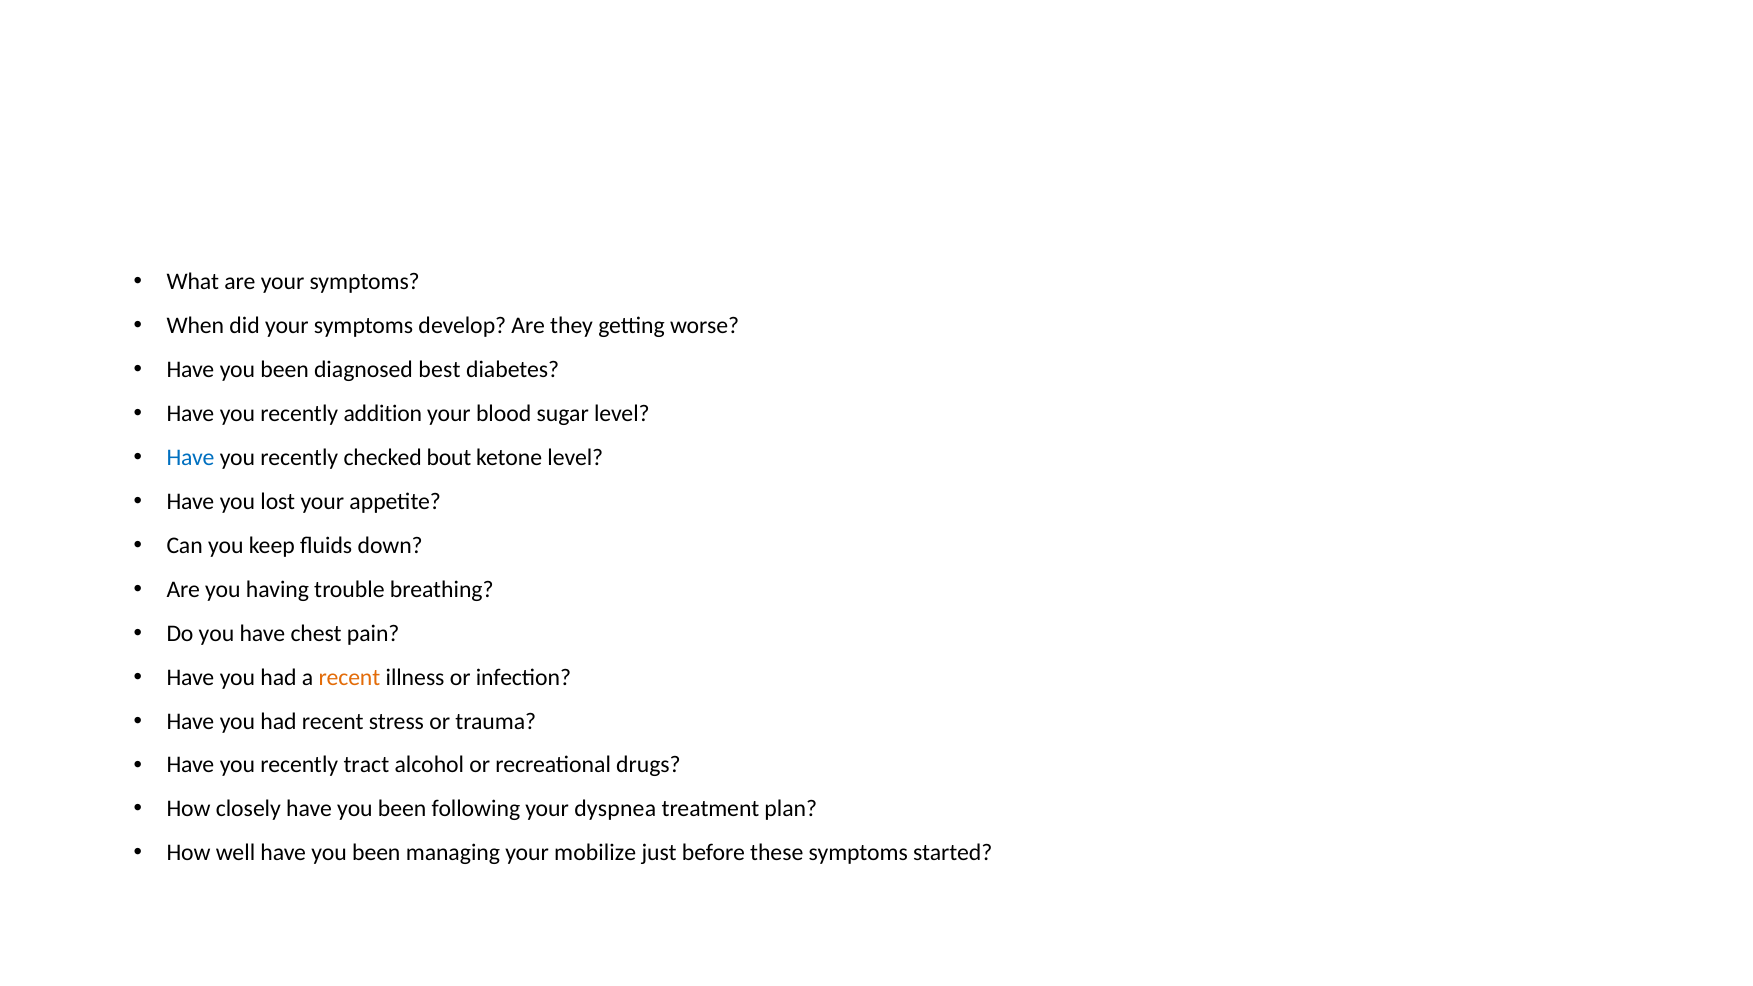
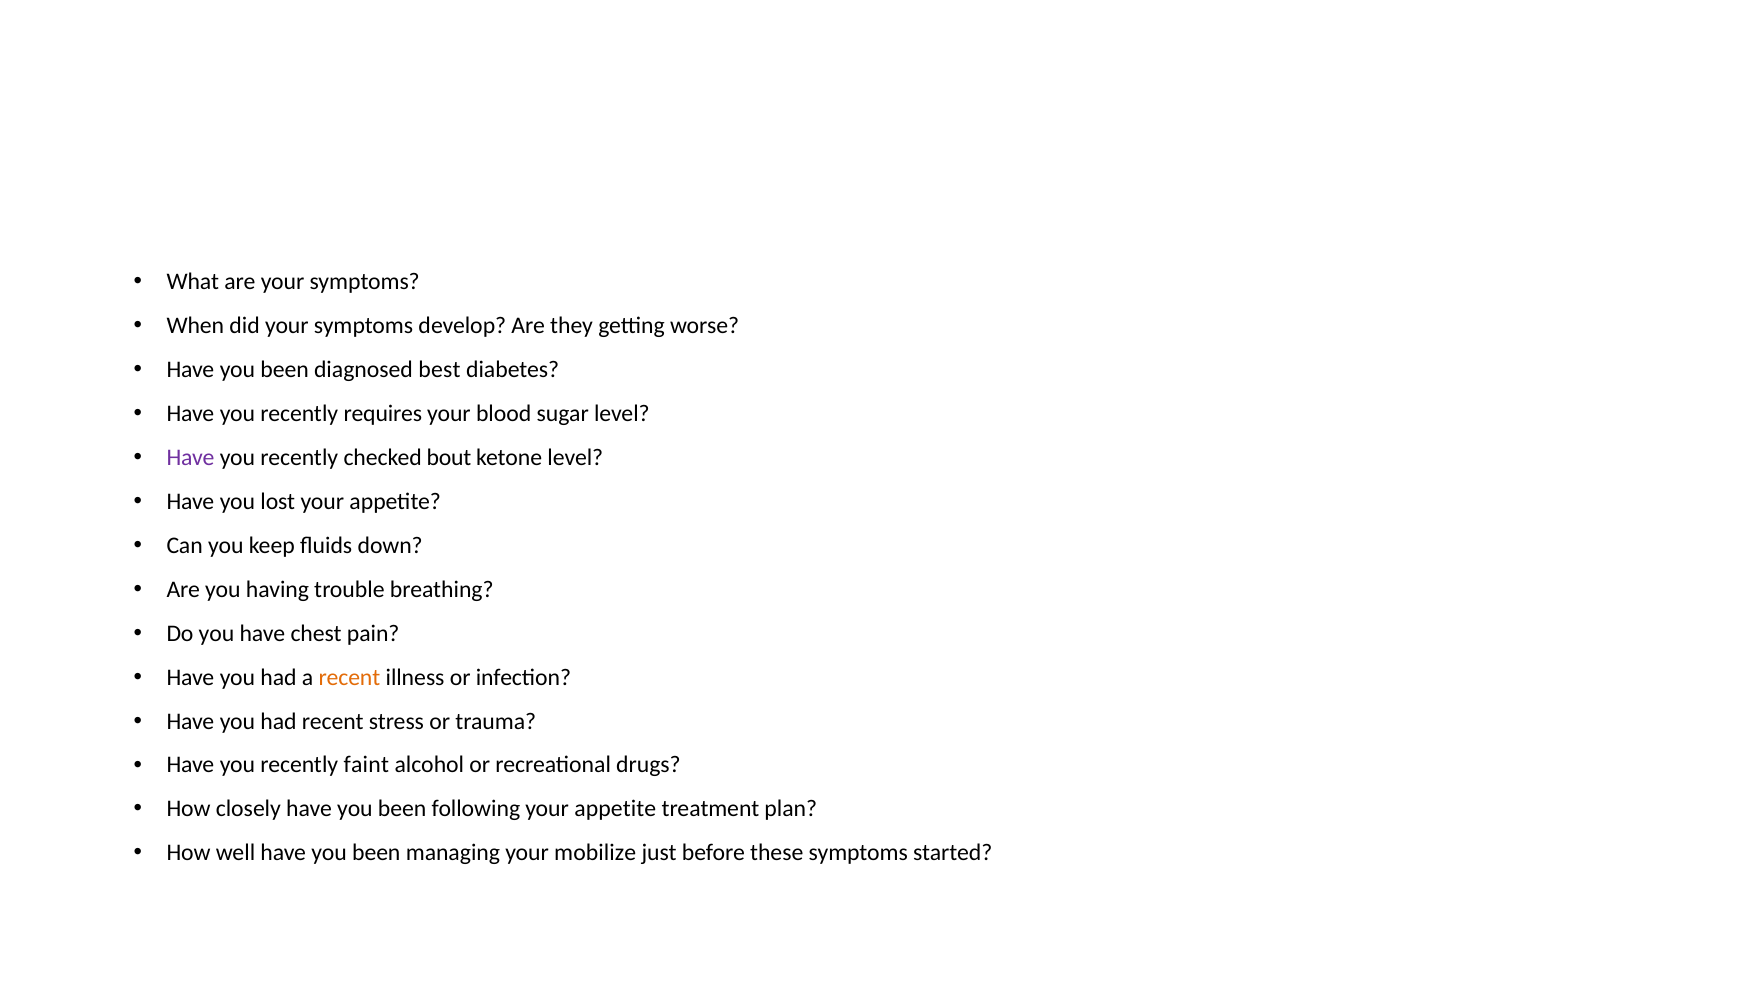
addition: addition -> requires
Have at (191, 458) colour: blue -> purple
tract: tract -> faint
following your dyspnea: dyspnea -> appetite
